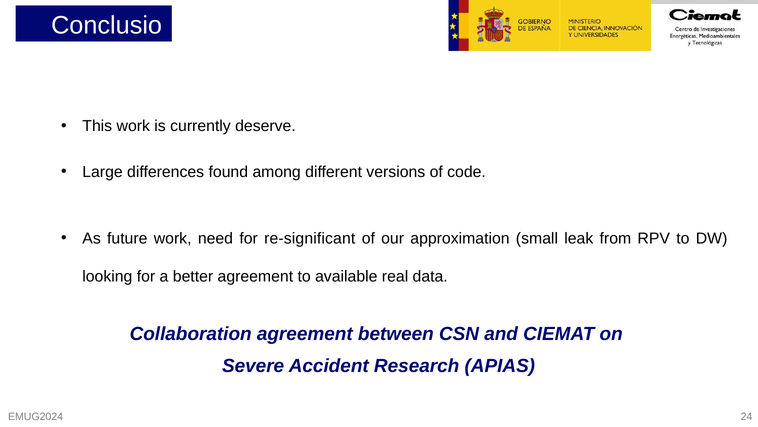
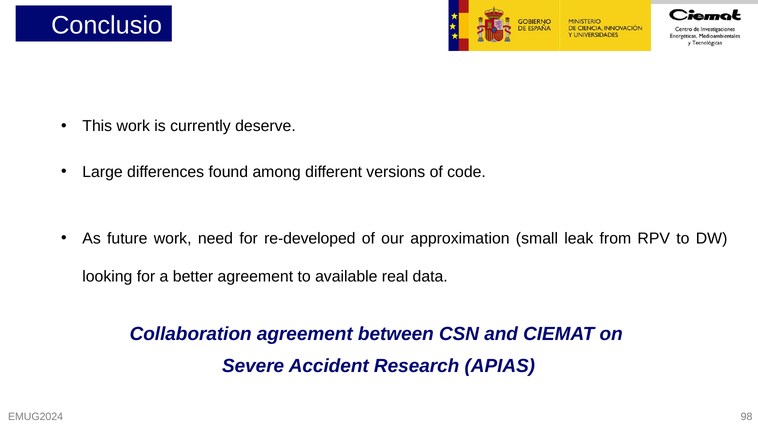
re-significant: re-significant -> re-developed
24: 24 -> 98
